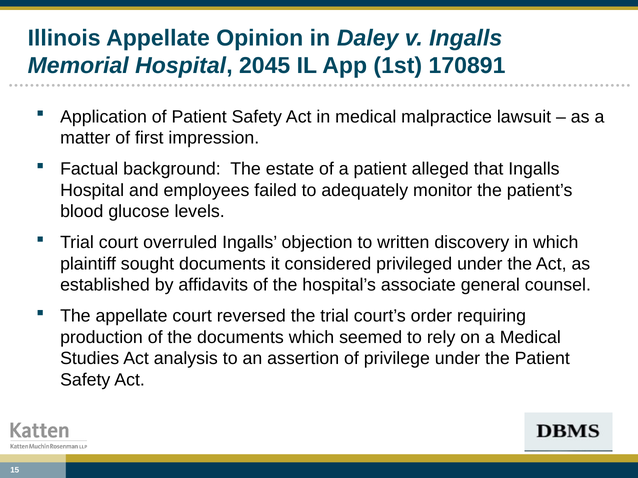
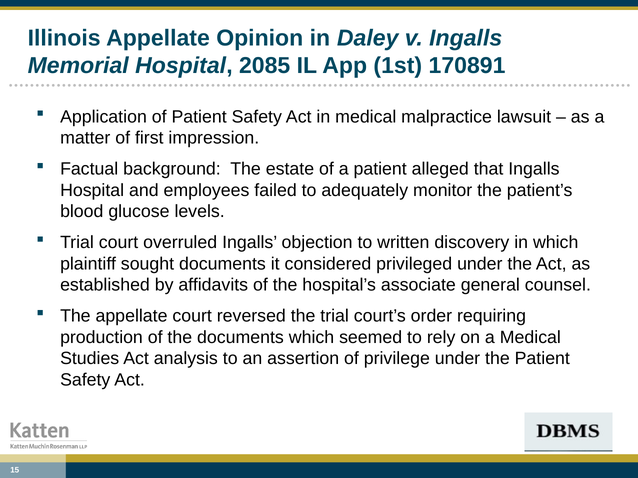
2045: 2045 -> 2085
